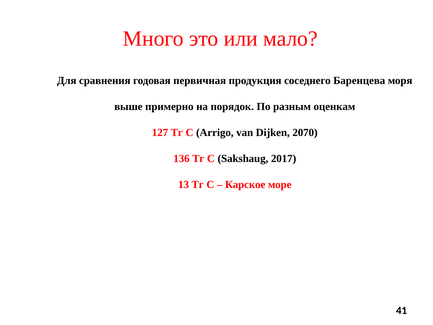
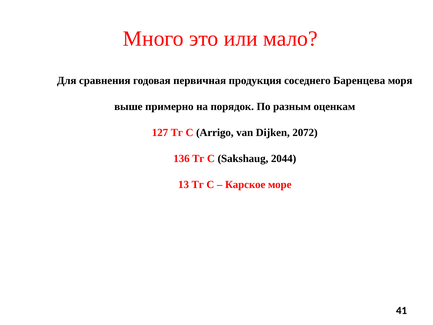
2070: 2070 -> 2072
2017: 2017 -> 2044
